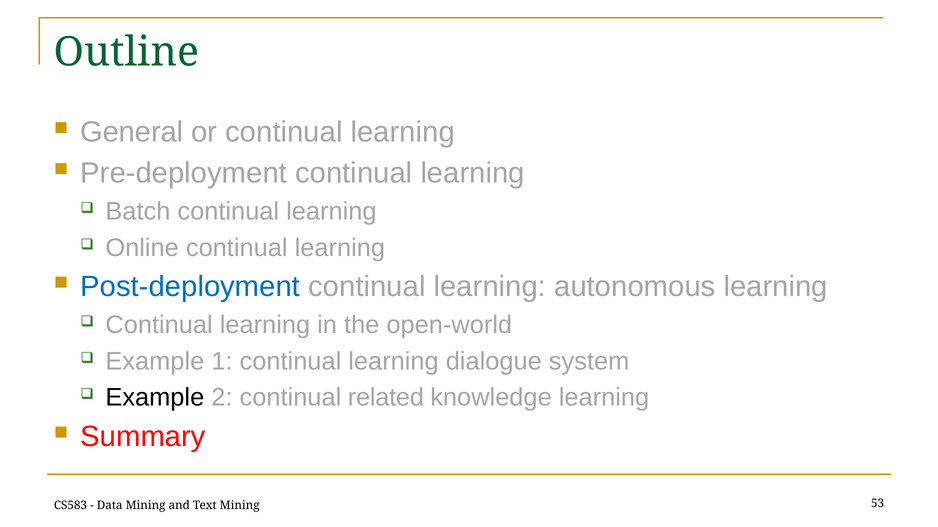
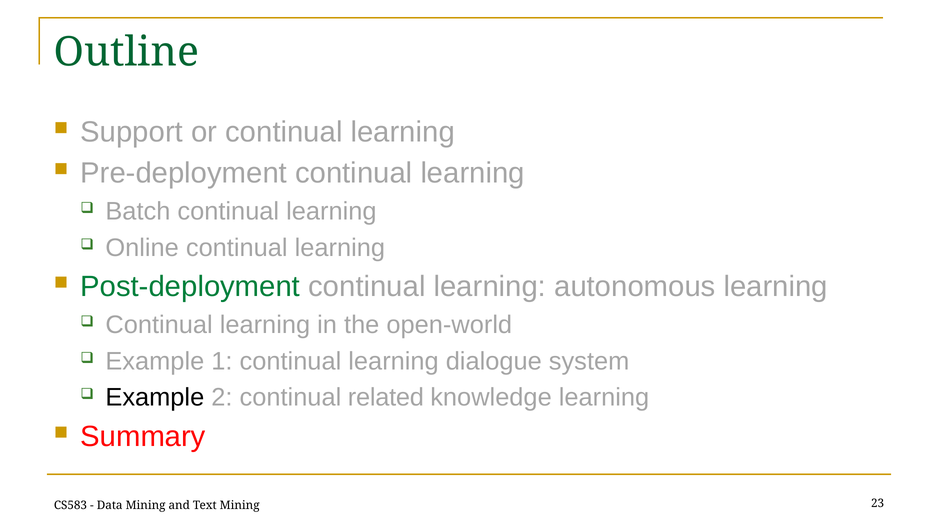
General: General -> Support
Post-deployment colour: blue -> green
53: 53 -> 23
